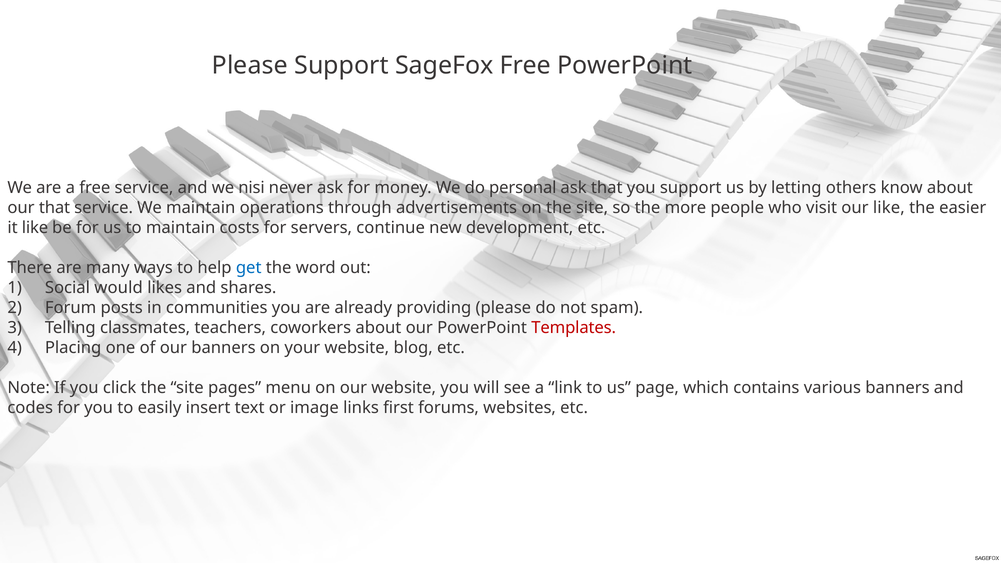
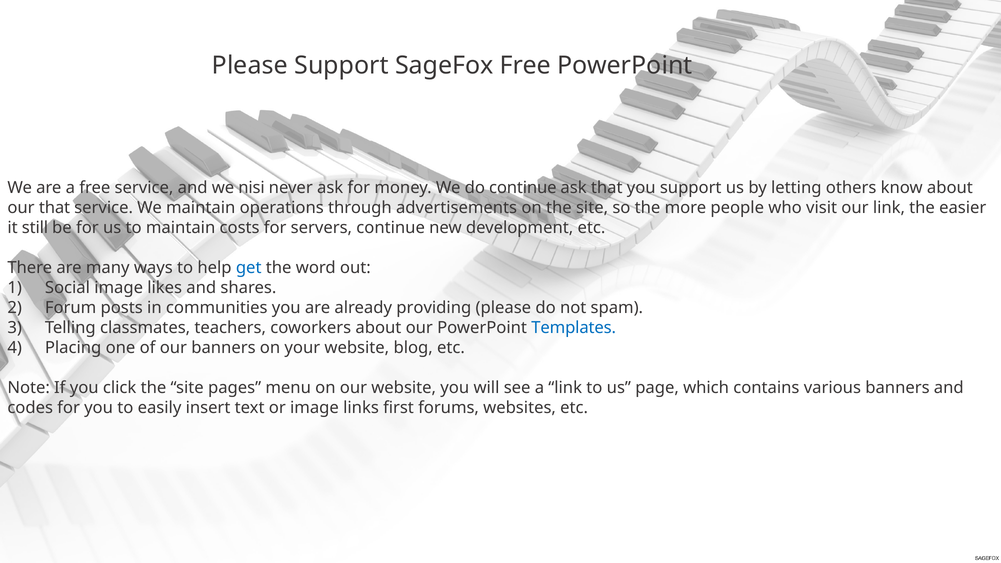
do personal: personal -> continue
our like: like -> link
it like: like -> still
Social would: would -> image
Templates colour: red -> blue
